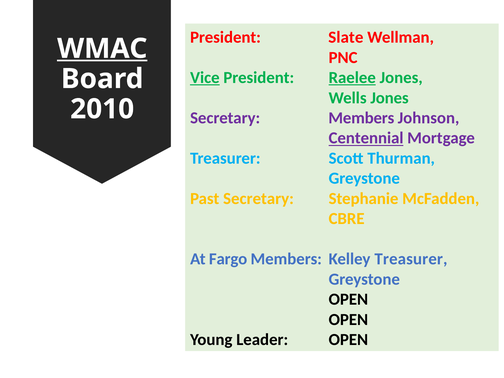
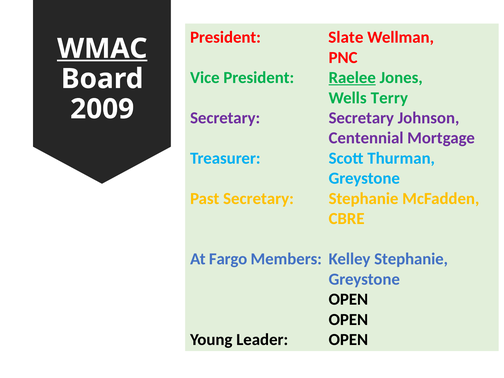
Vice underline: present -> none
Wells Jones: Jones -> Terry
2010: 2010 -> 2009
Secretary Members: Members -> Secretary
Centennial underline: present -> none
Kelley Treasurer: Treasurer -> Stephanie
